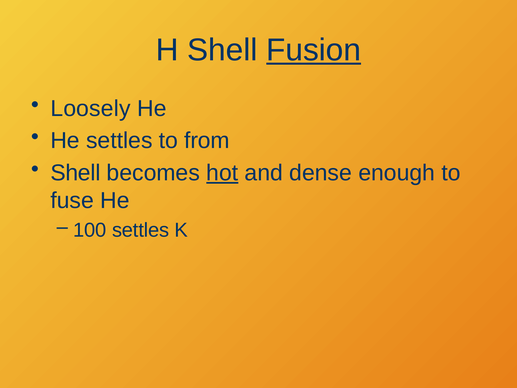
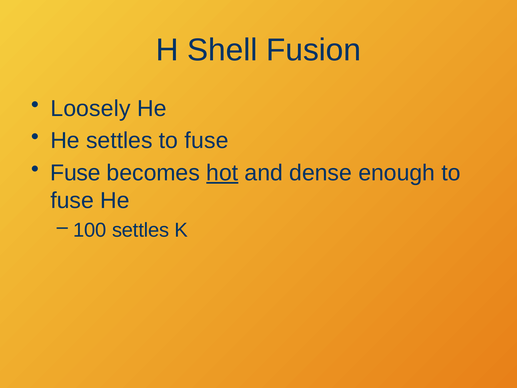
Fusion underline: present -> none
settles to from: from -> fuse
Shell at (75, 173): Shell -> Fuse
